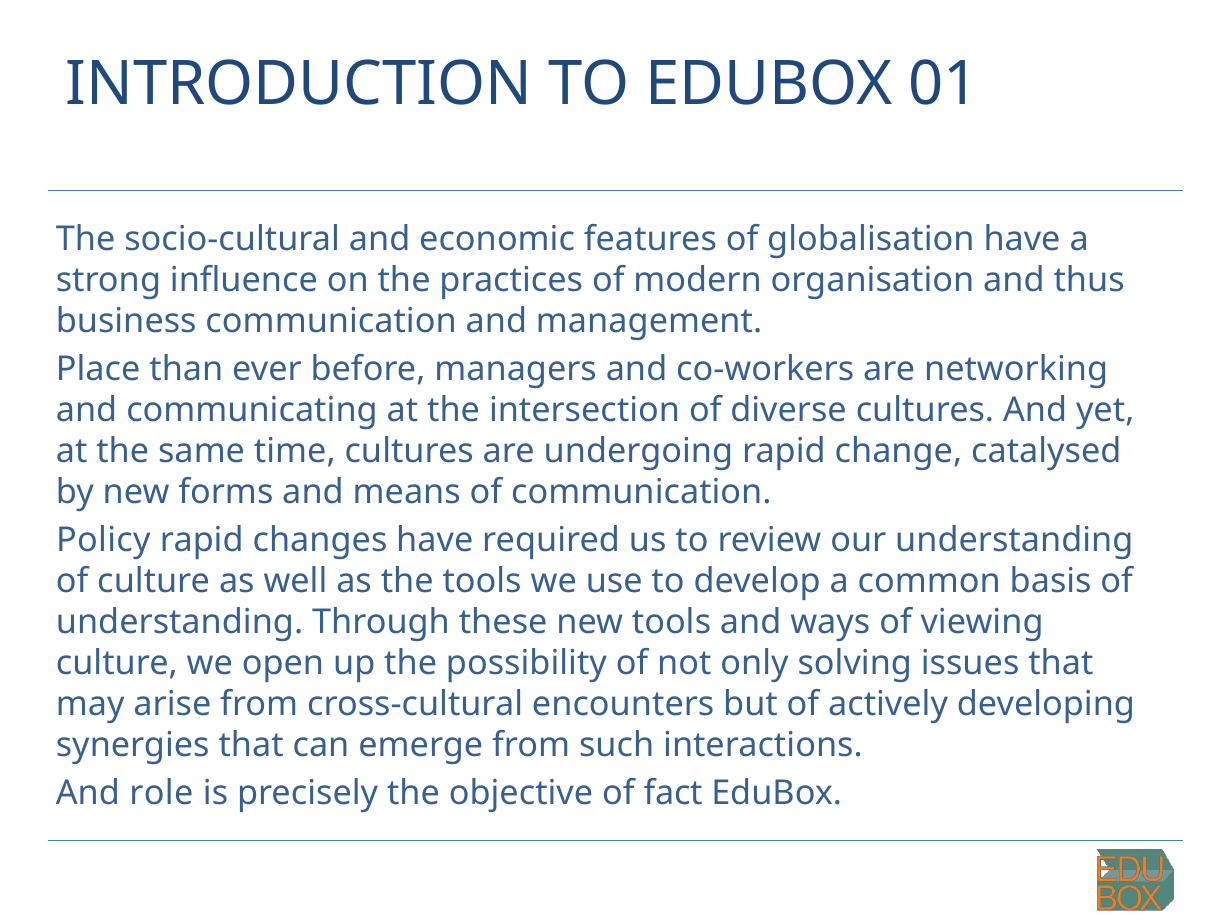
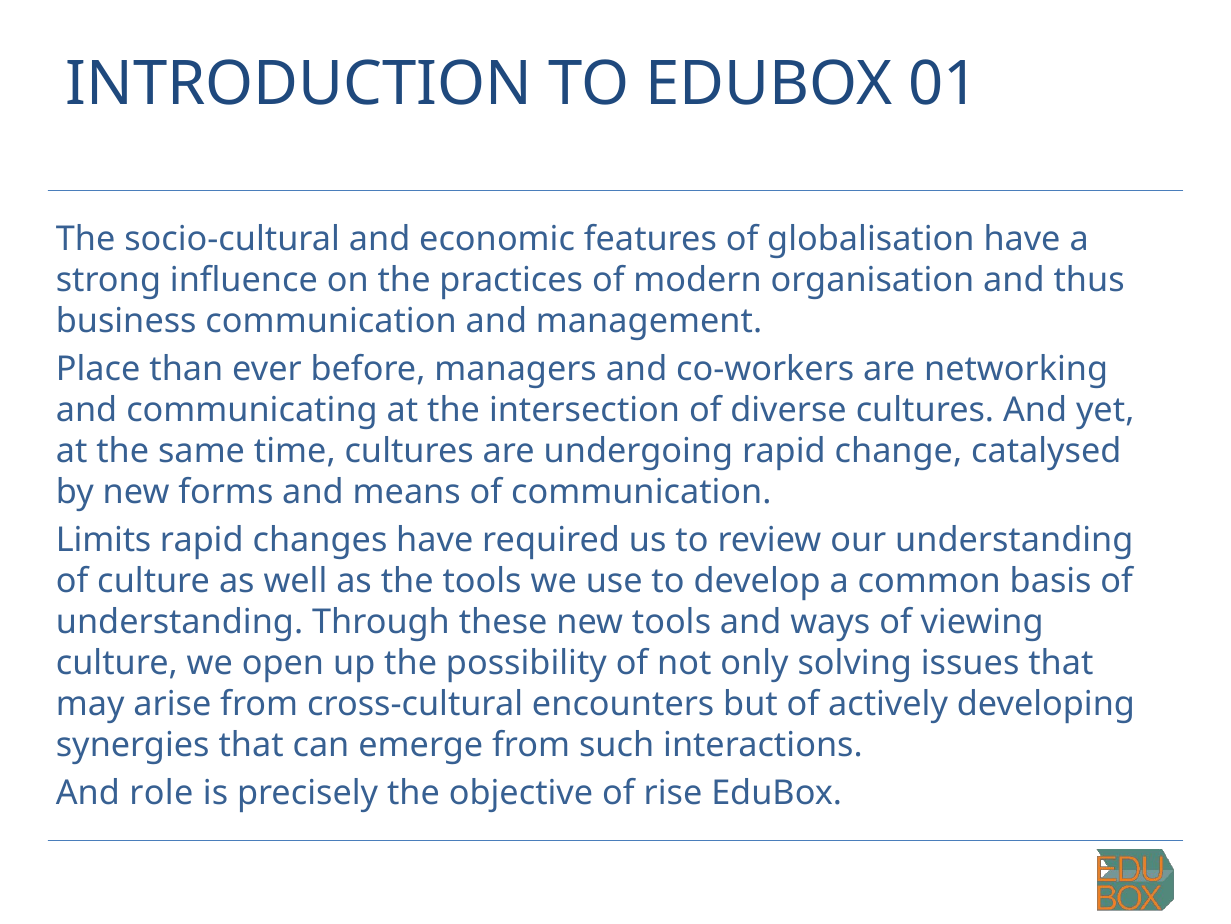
Policy: Policy -> Limits
fact: fact -> rise
